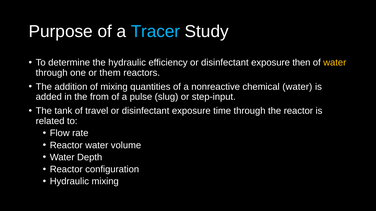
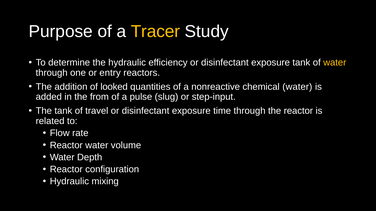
Tracer colour: light blue -> yellow
exposure then: then -> tank
them: them -> entry
of mixing: mixing -> looked
